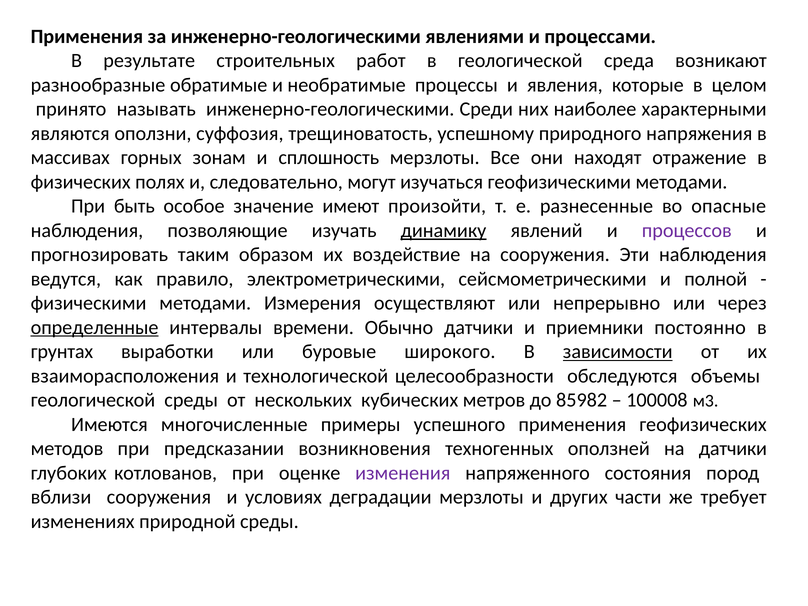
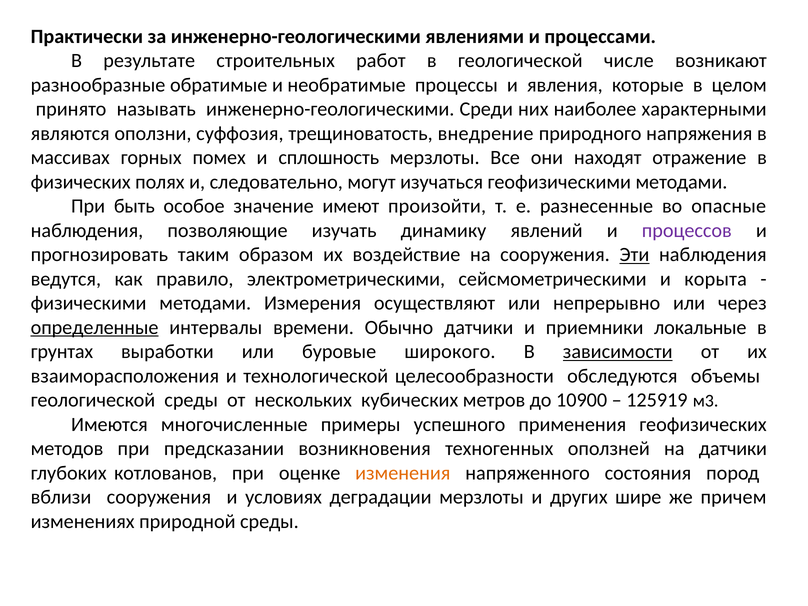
Применения at (87, 37): Применения -> Практически
среда: среда -> числе
успешному: успешному -> внедрение
зонам: зонам -> помех
динамику underline: present -> none
Эти underline: none -> present
полной: полной -> корыта
постоянно: постоянно -> локальные
85982: 85982 -> 10900
100008: 100008 -> 125919
изменения colour: purple -> orange
части: части -> шире
требует: требует -> причем
